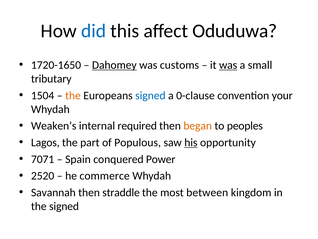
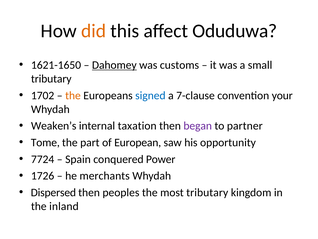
did colour: blue -> orange
1720-1650: 1720-1650 -> 1621-1650
was at (228, 65) underline: present -> none
1504: 1504 -> 1702
0-clause: 0-clause -> 7-clause
required: required -> taxation
began colour: orange -> purple
peoples: peoples -> partner
Lagos: Lagos -> Tome
Populous: Populous -> European
his underline: present -> none
7071: 7071 -> 7724
2520: 2520 -> 1726
commerce: commerce -> merchants
Savannah: Savannah -> Dispersed
straddle: straddle -> peoples
most between: between -> tributary
the signed: signed -> inland
